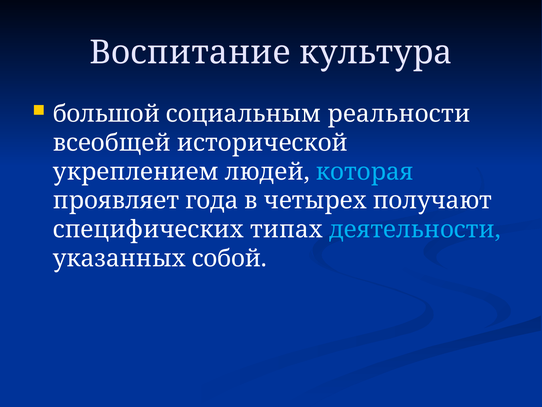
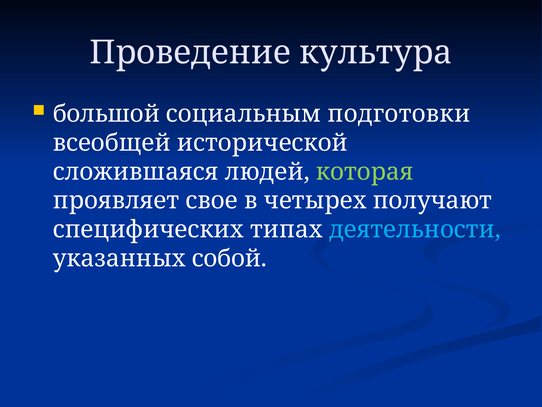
Воспитание: Воспитание -> Проведение
реальности: реальности -> подготовки
укреплением: укреплением -> сложившаяся
которая colour: light blue -> light green
года: года -> свое
